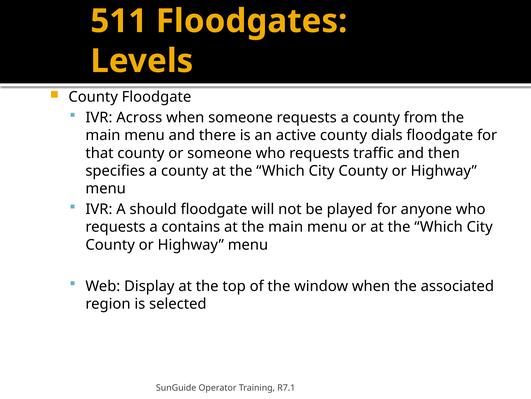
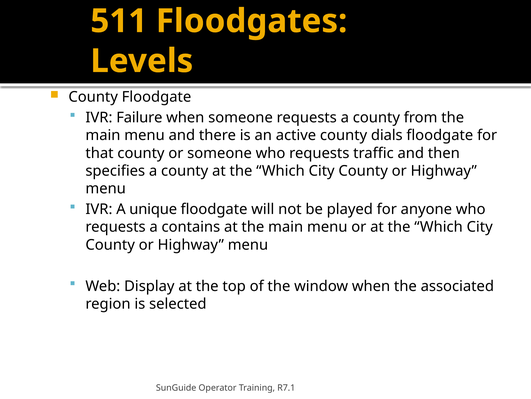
Across: Across -> Failure
should: should -> unique
